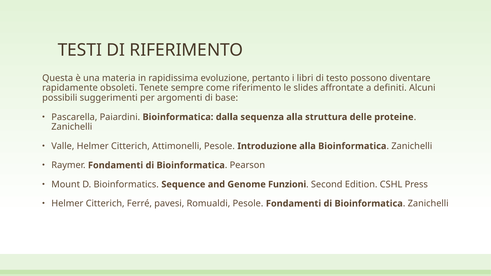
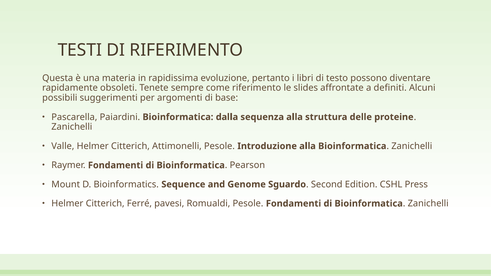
Funzioni: Funzioni -> Sguardo
